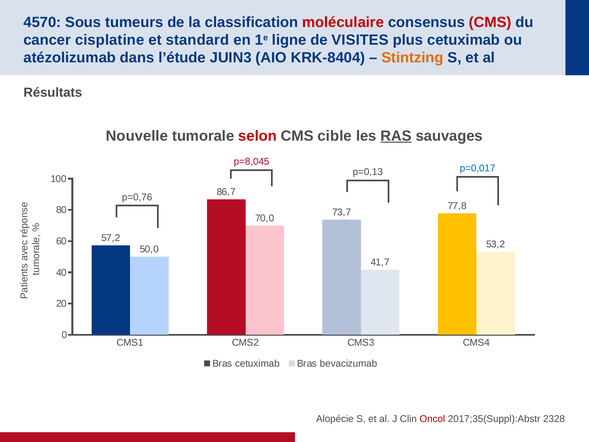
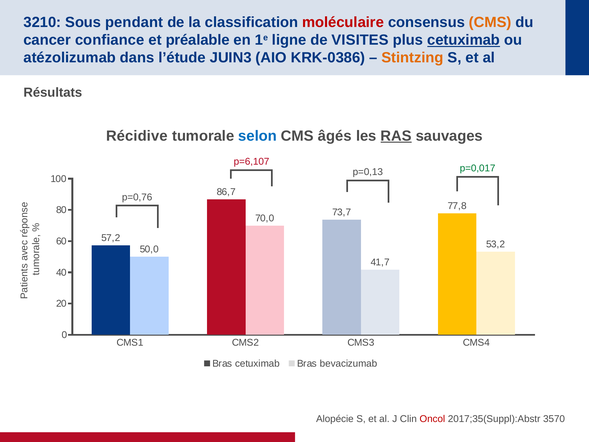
4570: 4570 -> 3210
tumeurs: tumeurs -> pendant
CMS at (490, 22) colour: red -> orange
cisplatine: cisplatine -> confiance
standard: standard -> préalable
cetuximab at (464, 40) underline: none -> present
KRK-8404: KRK-8404 -> KRK-0386
Nouvelle: Nouvelle -> Récidive
selon colour: red -> blue
cible: cible -> âgés
p=8,045: p=8,045 -> p=6,107
p=0,017 colour: blue -> green
2328: 2328 -> 3570
